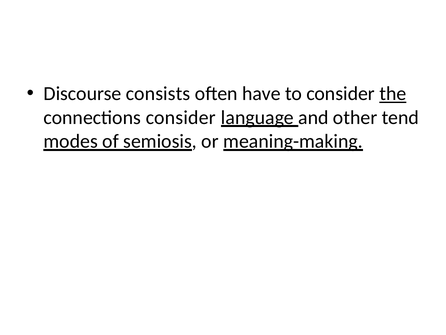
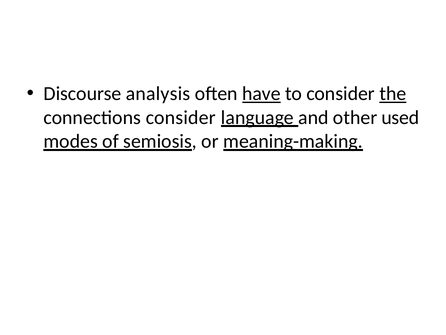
consists: consists -> analysis
have underline: none -> present
tend: tend -> used
